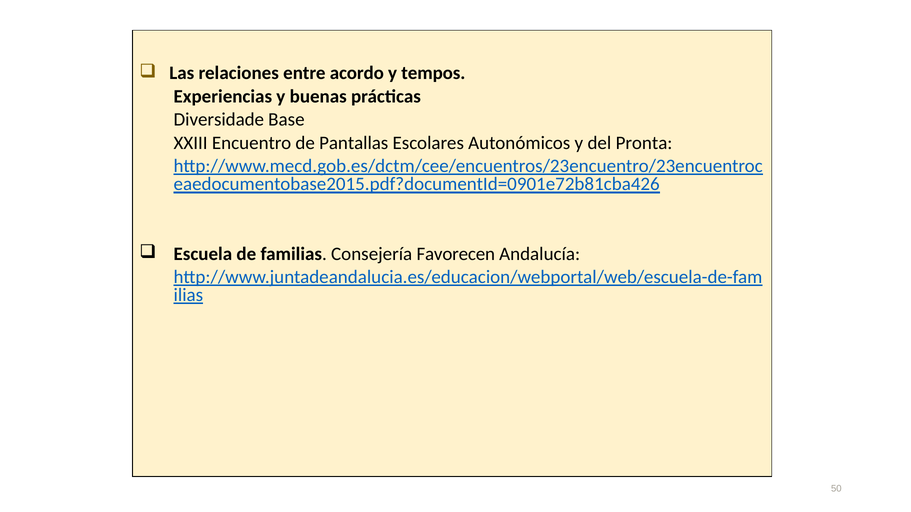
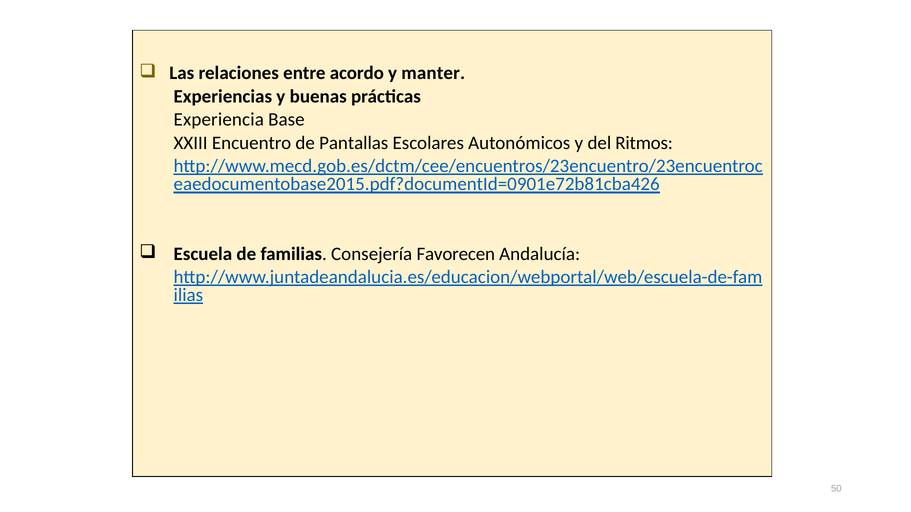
tempos: tempos -> manter
Diversidade: Diversidade -> Experiencia
Pronta: Pronta -> Ritmos
